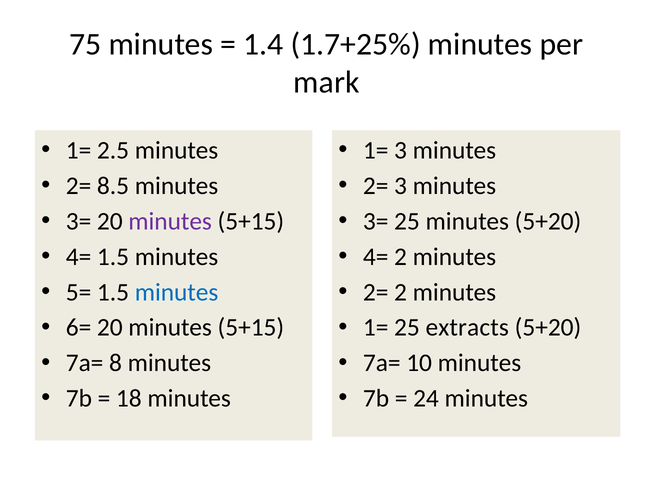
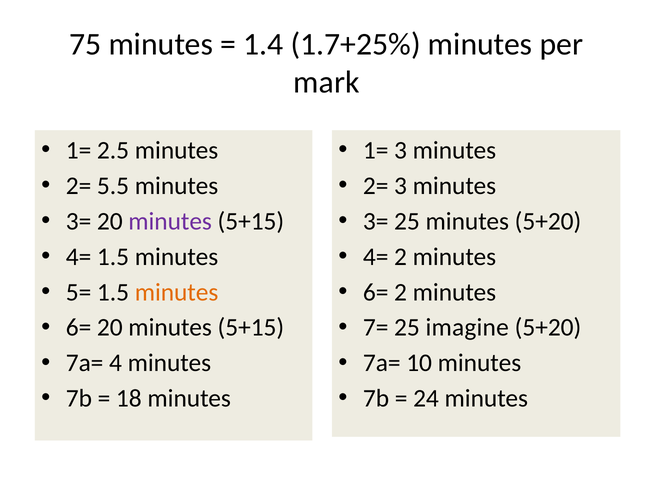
8.5: 8.5 -> 5.5
minutes at (177, 293) colour: blue -> orange
2= at (376, 293): 2= -> 6=
1= at (376, 328): 1= -> 7=
extracts: extracts -> imagine
8: 8 -> 4
